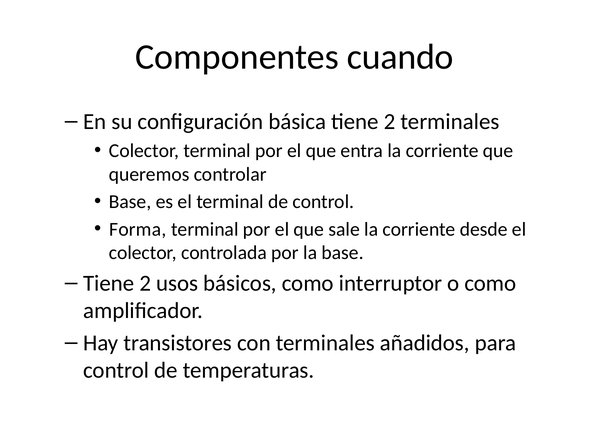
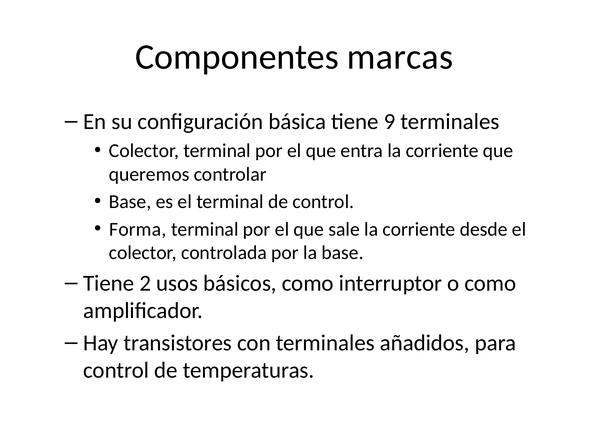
cuando: cuando -> marcas
básica tiene 2: 2 -> 9
